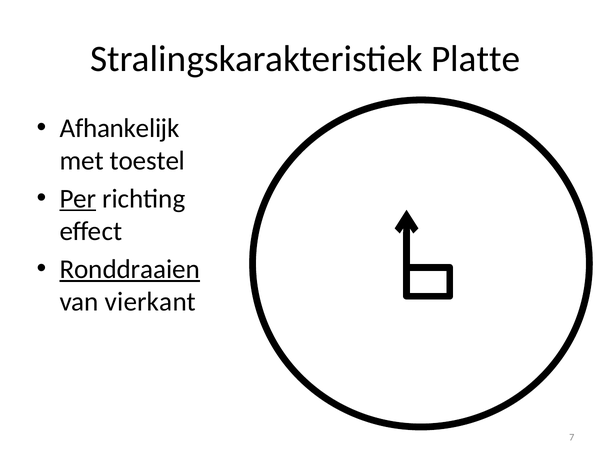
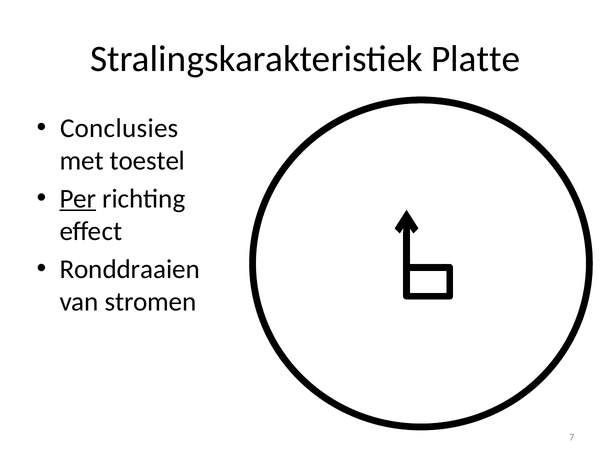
Afhankelijk: Afhankelijk -> Conclusies
Ronddraaien underline: present -> none
vierkant: vierkant -> stromen
